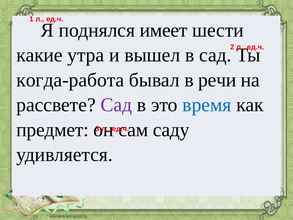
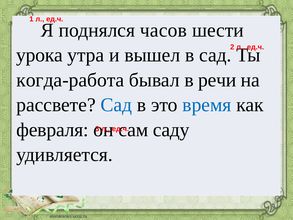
имеет: имеет -> часов
какие: какие -> урока
Сад at (116, 105) colour: purple -> blue
предмет: предмет -> февраля
